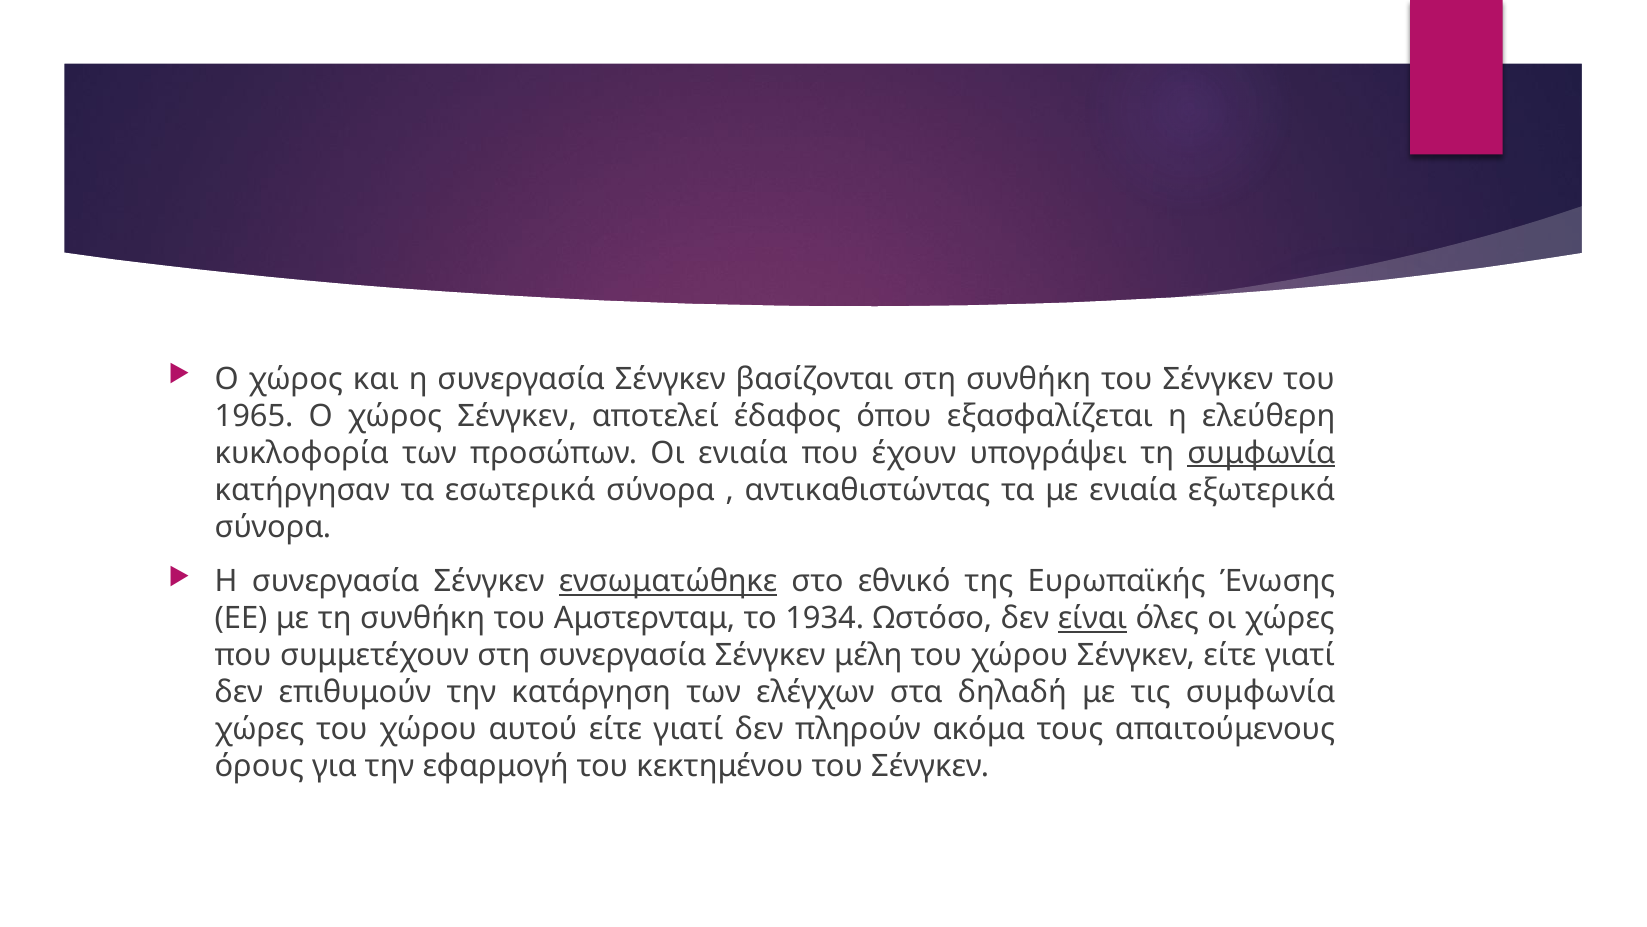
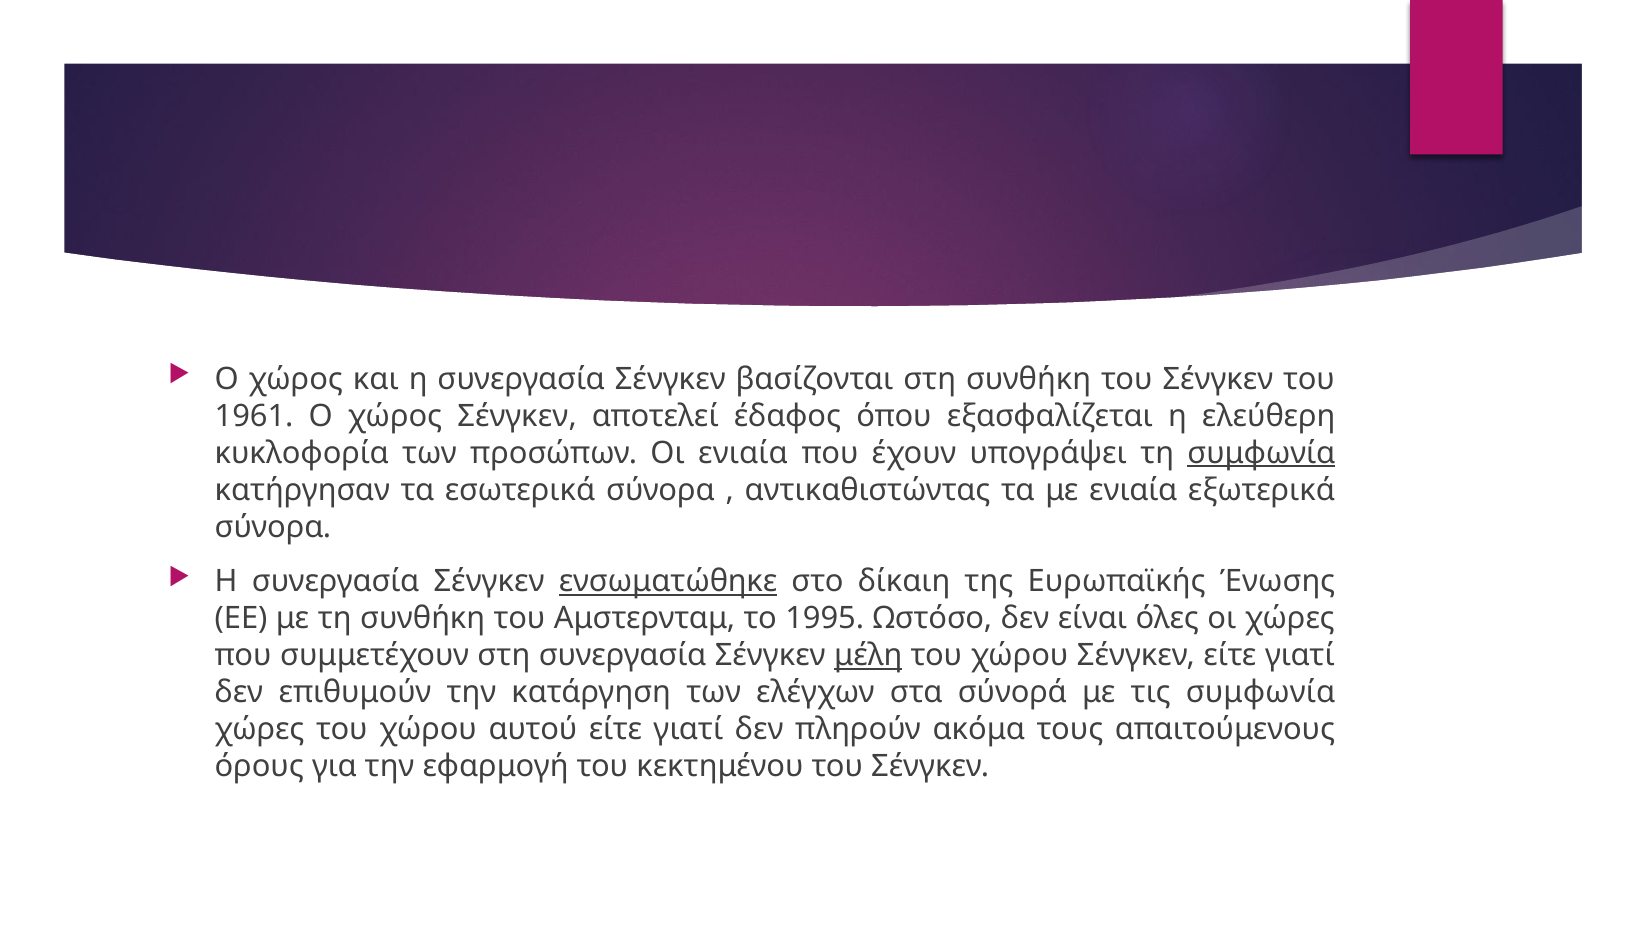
1965: 1965 -> 1961
εθνικό: εθνικό -> δίκαιη
1934: 1934 -> 1995
είναι underline: present -> none
μέλη underline: none -> present
δηλαδή: δηλαδή -> σύνορά
